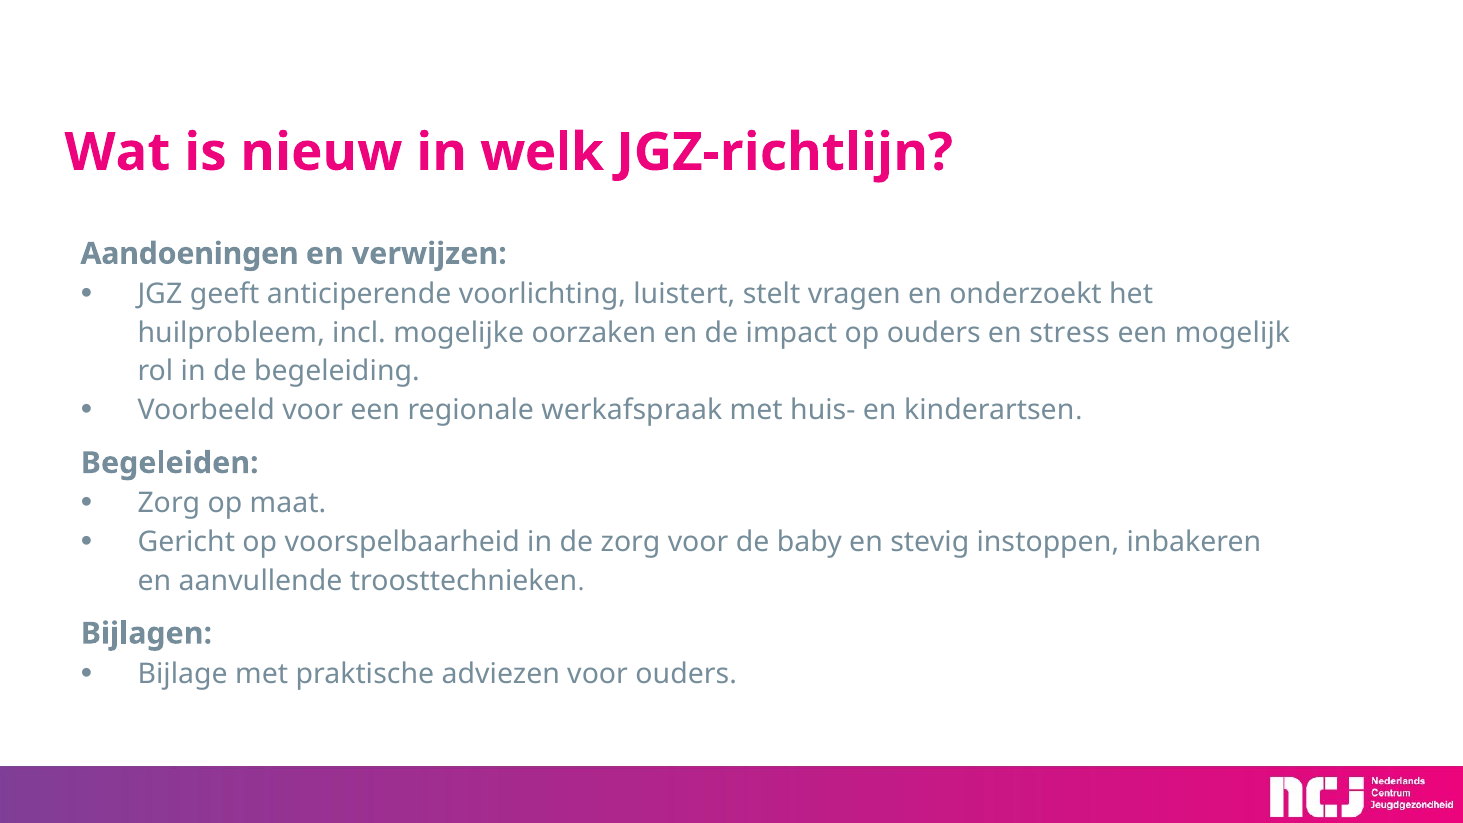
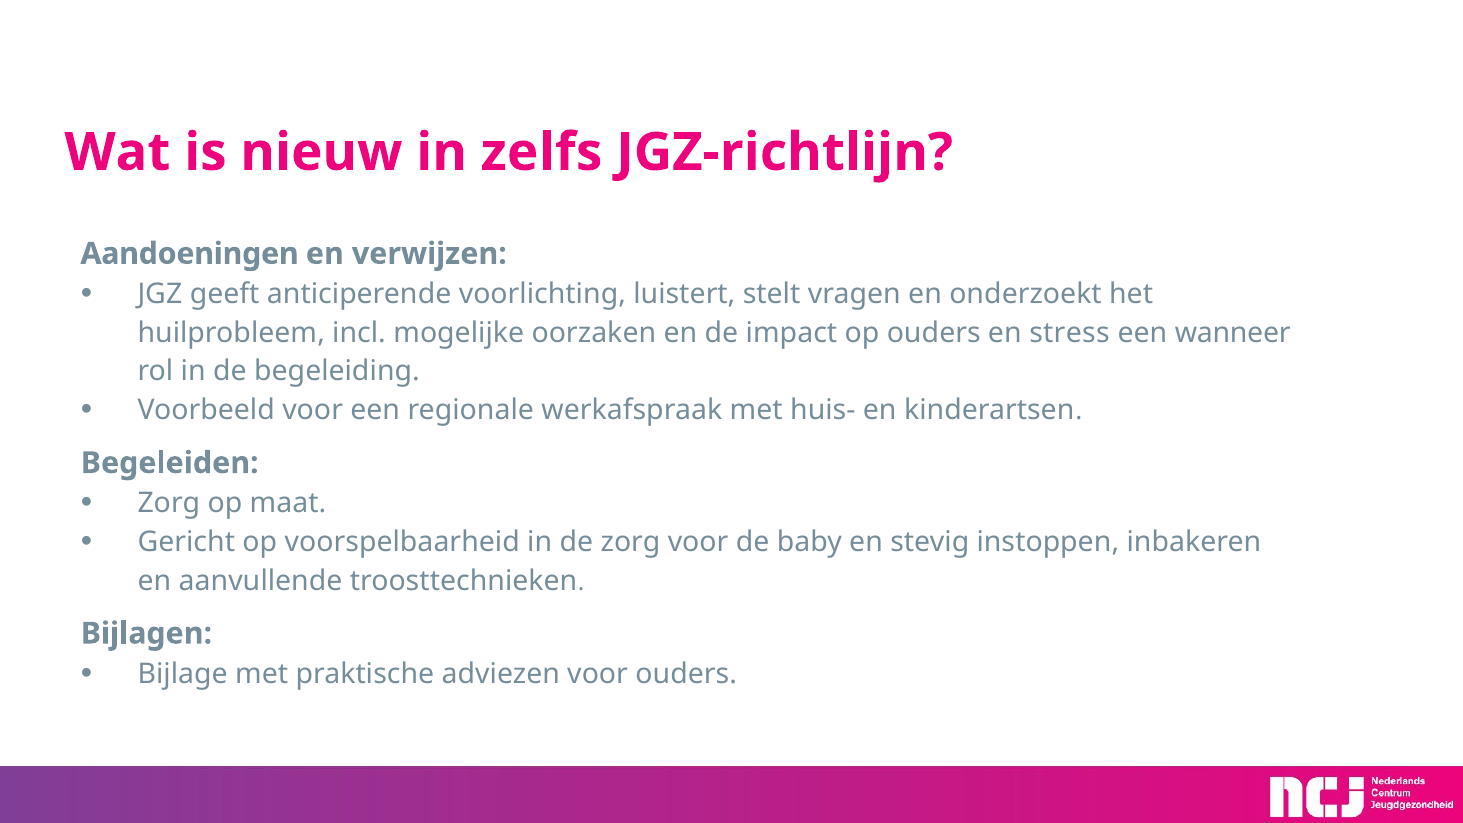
welk: welk -> zelfs
mogelijk: mogelijk -> wanneer
